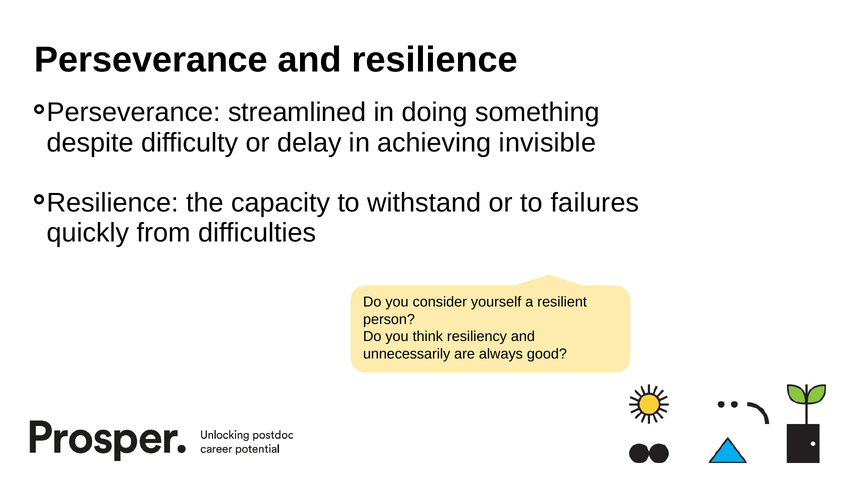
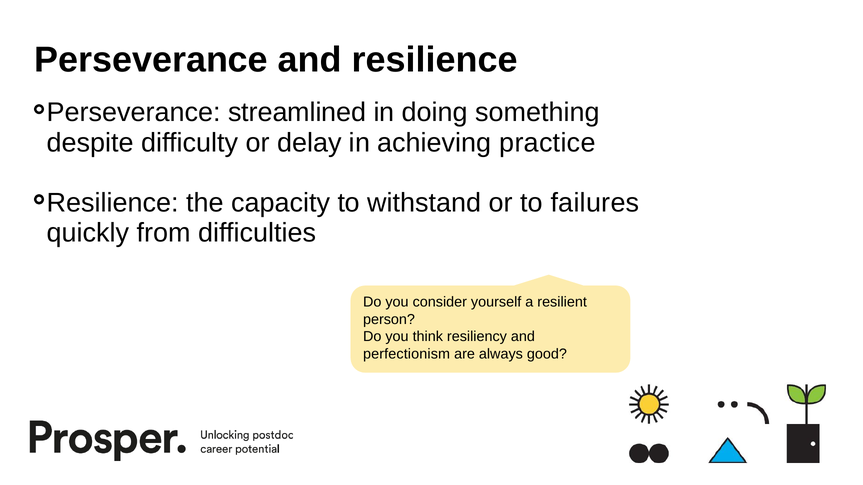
invisible: invisible -> practice
unnecessarily: unnecessarily -> perfectionism
